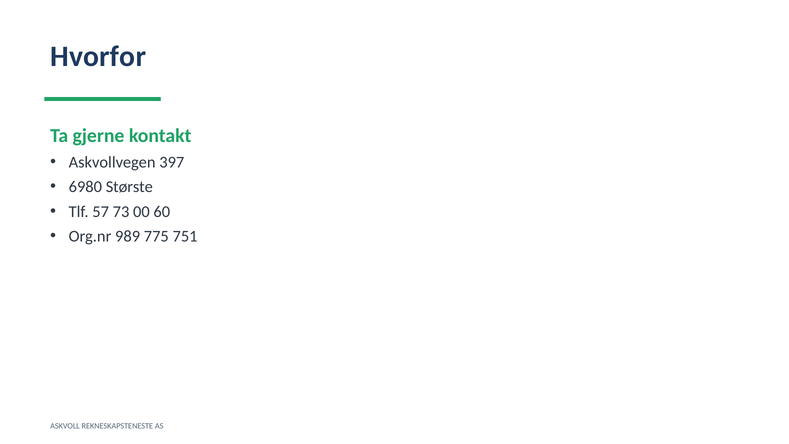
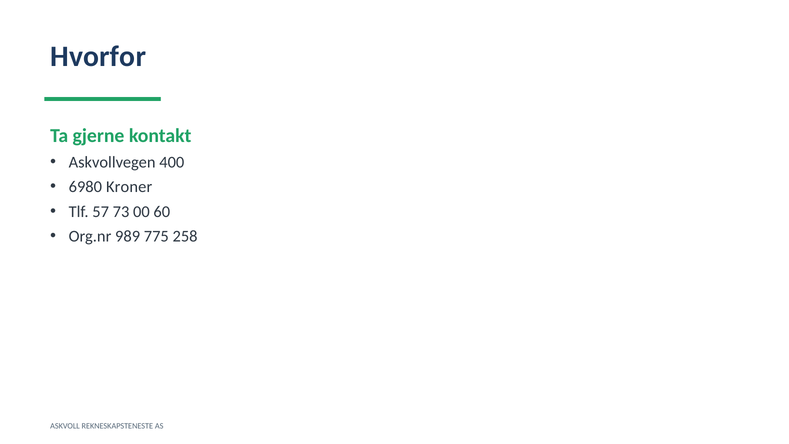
397: 397 -> 400
Største: Største -> Kroner
751: 751 -> 258
